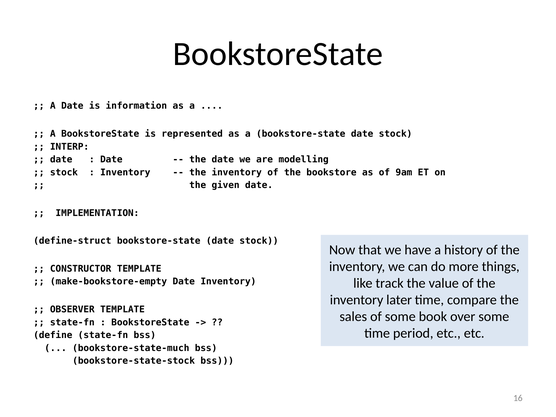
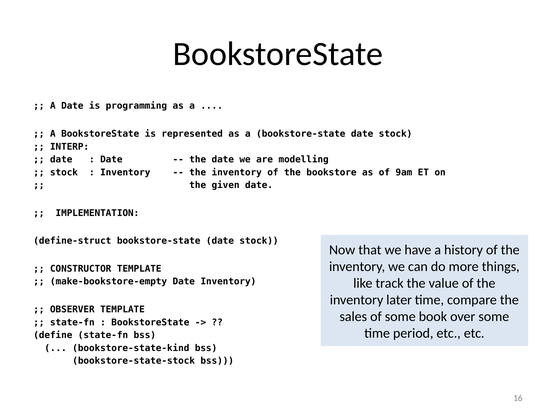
information: information -> programming
bookstore-state-much: bookstore-state-much -> bookstore-state-kind
